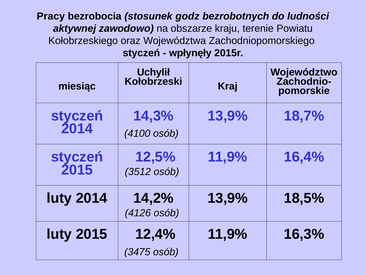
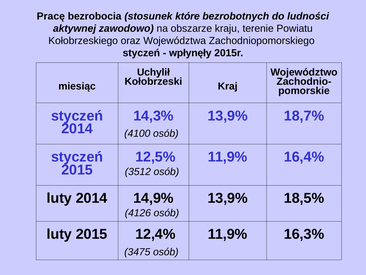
Pracy: Pracy -> Pracę
godz: godz -> które
14,2%: 14,2% -> 14,9%
